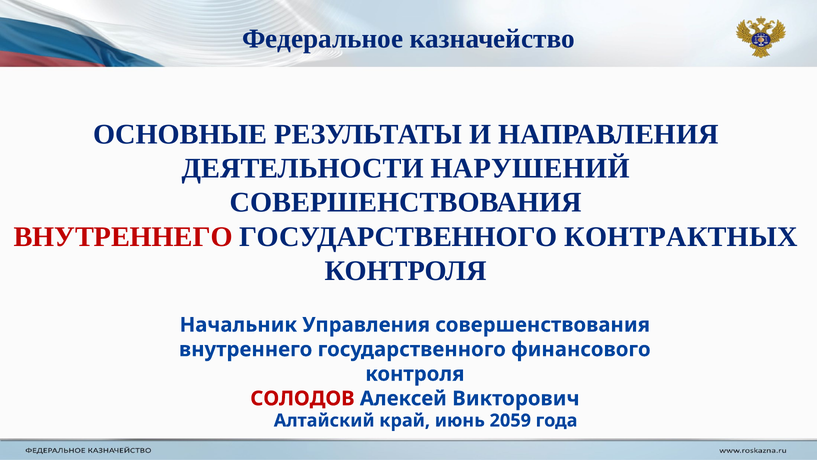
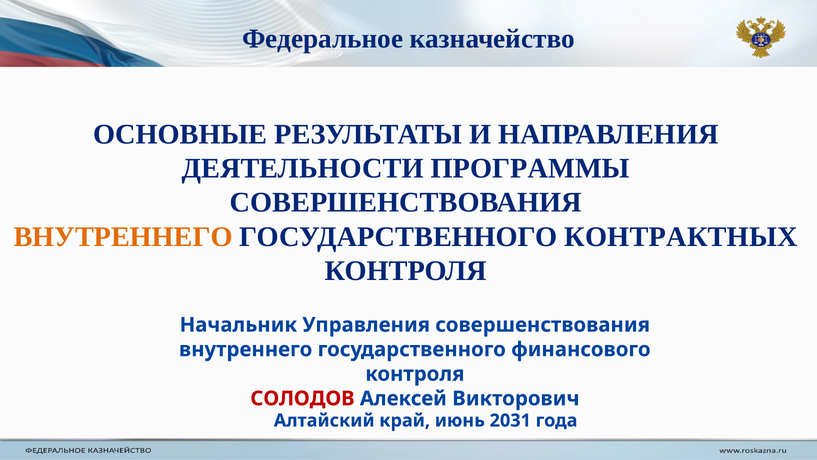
НАРУШЕНИЙ: НАРУШЕНИЙ -> ПРОГРАММЫ
ВНУТРЕННЕГО at (123, 236) colour: red -> orange
2059: 2059 -> 2031
